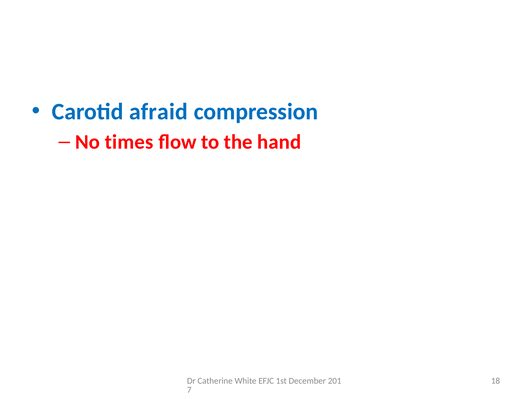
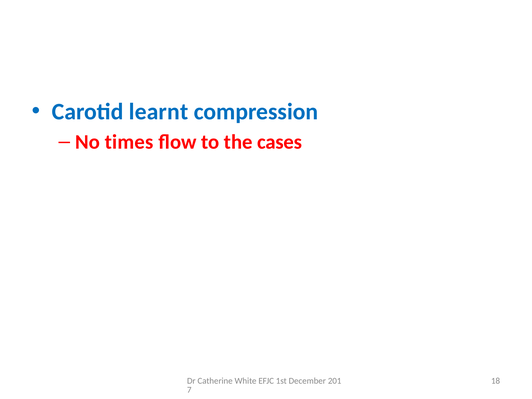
afraid: afraid -> learnt
hand: hand -> cases
